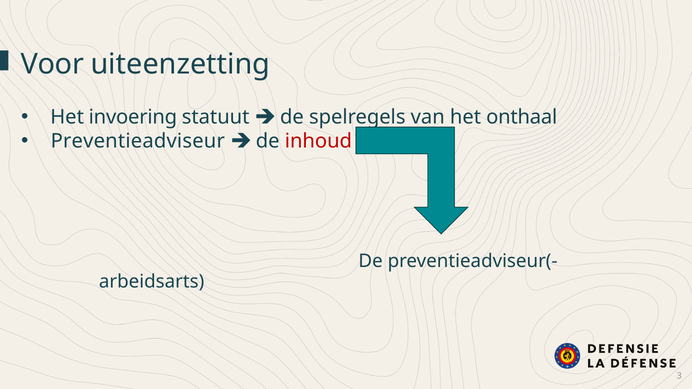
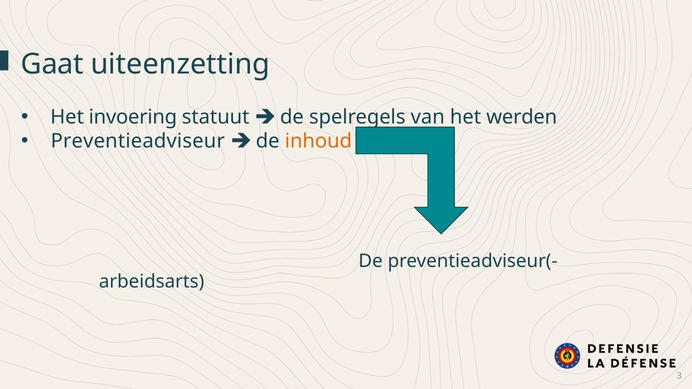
Voor: Voor -> Gaat
onthaal: onthaal -> werden
inhoud colour: red -> orange
